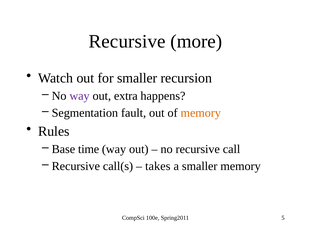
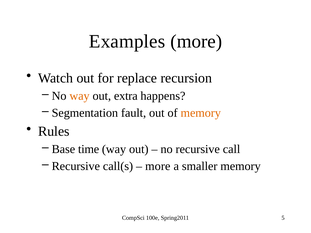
Recursive at (127, 41): Recursive -> Examples
for smaller: smaller -> replace
way at (80, 96) colour: purple -> orange
takes at (158, 166): takes -> more
